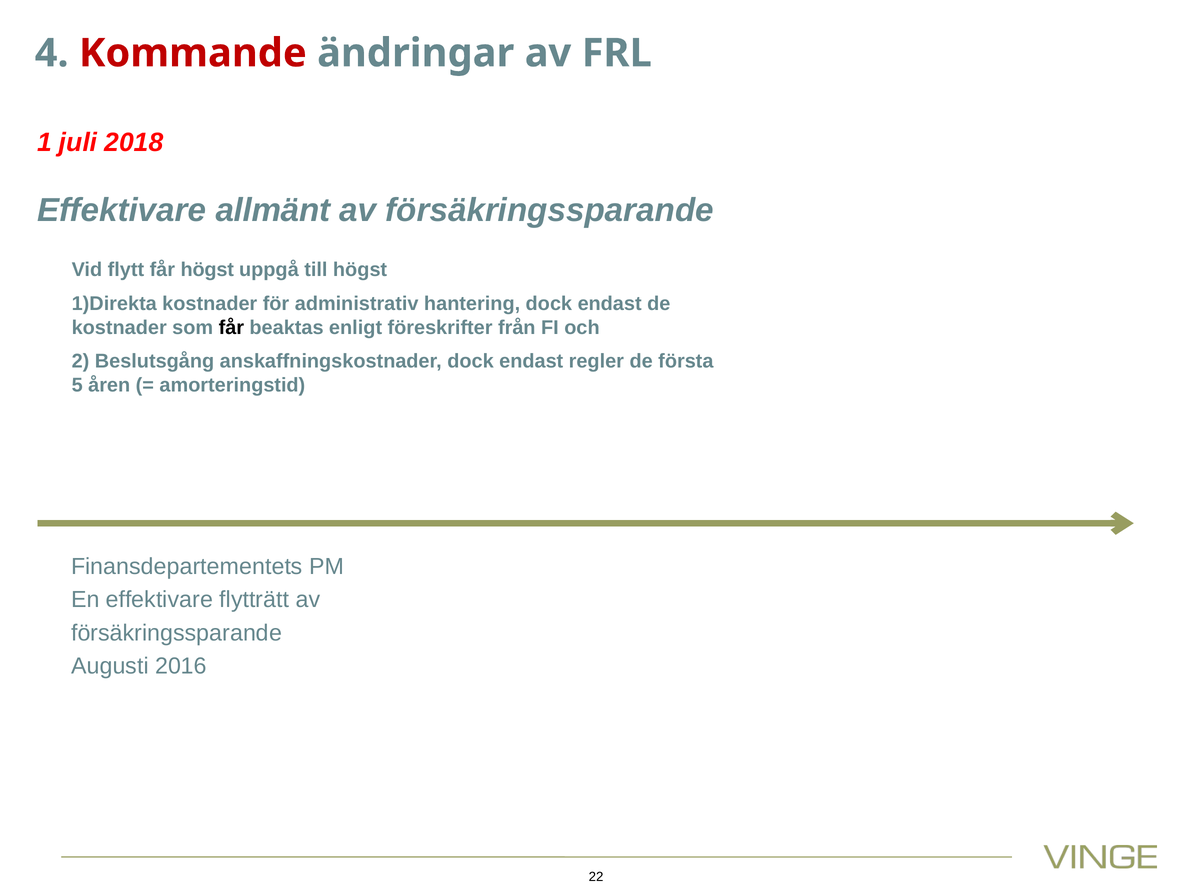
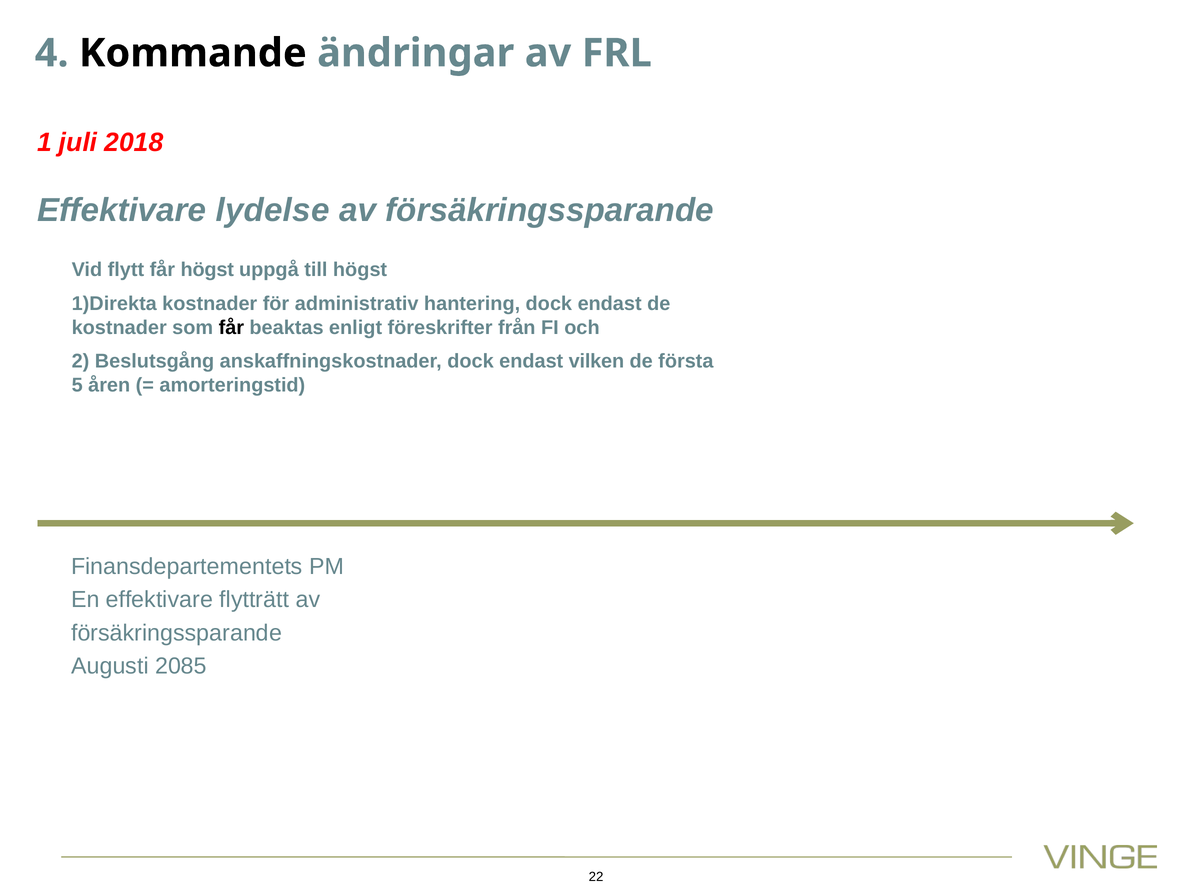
Kommande colour: red -> black
allmänt: allmänt -> lydelse
regler: regler -> vilken
2016: 2016 -> 2085
